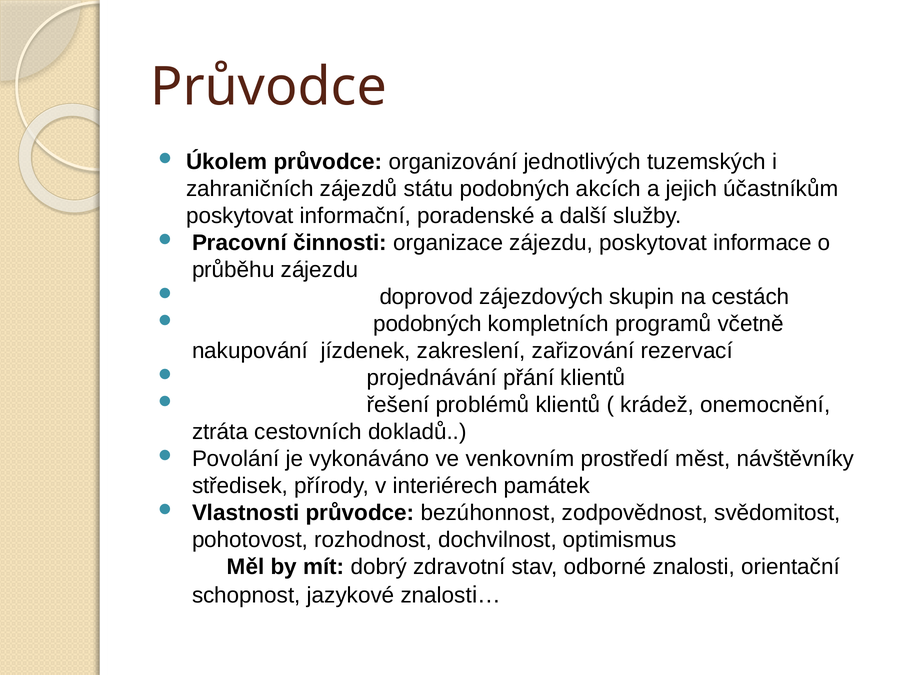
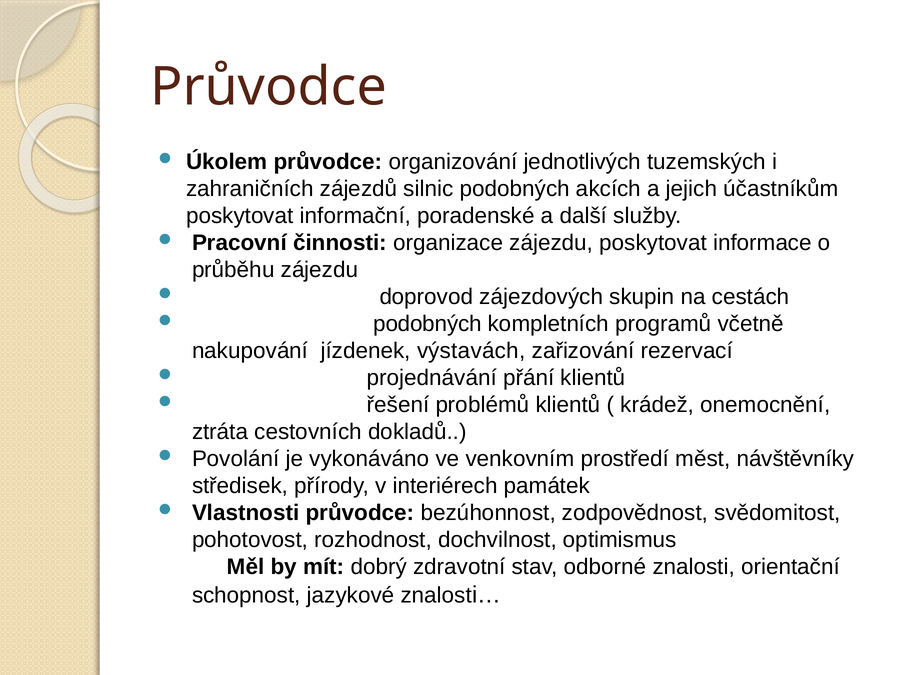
státu: státu -> silnic
zakreslení: zakreslení -> výstavách
